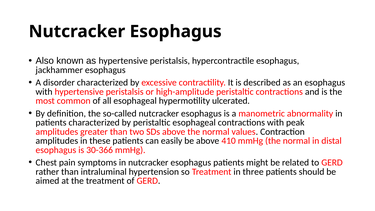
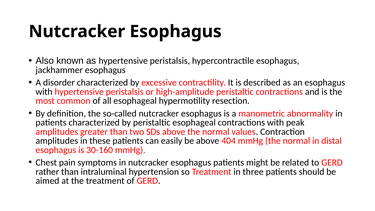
ulcerated: ulcerated -> resection
410: 410 -> 404
30-366: 30-366 -> 30-160
